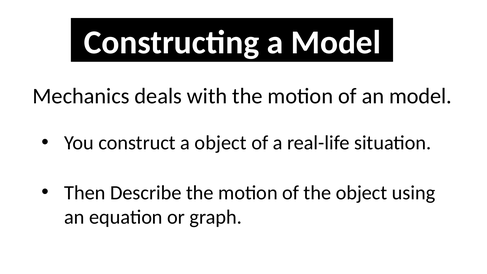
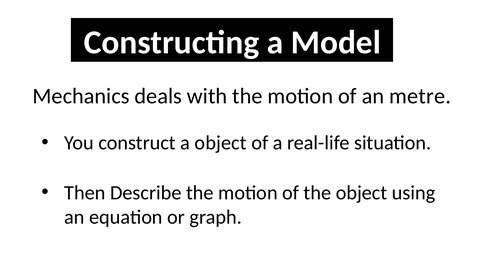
an model: model -> metre
